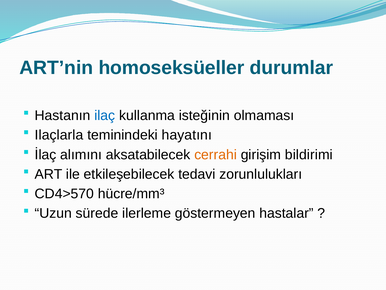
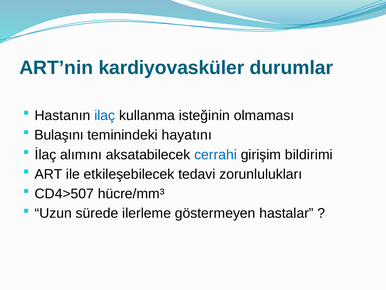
homoseksüeller: homoseksüeller -> kardiyovasküler
Ilaçlarla: Ilaçlarla -> Bulaşını
cerrahi colour: orange -> blue
CD4>570: CD4>570 -> CD4>507
